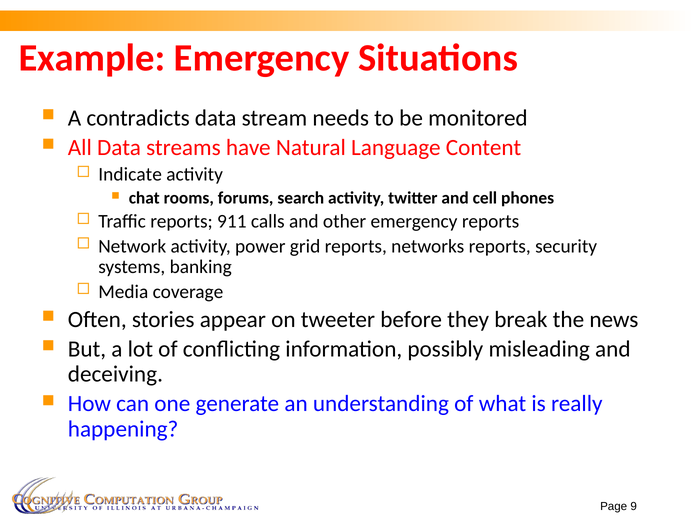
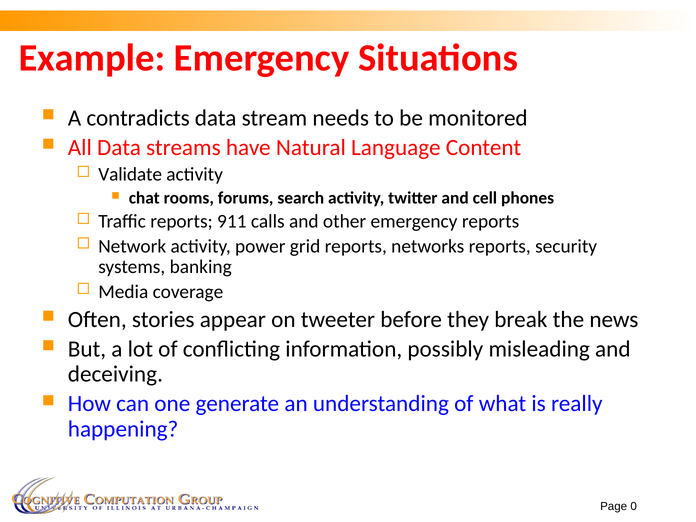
Indicate: Indicate -> Validate
9: 9 -> 0
